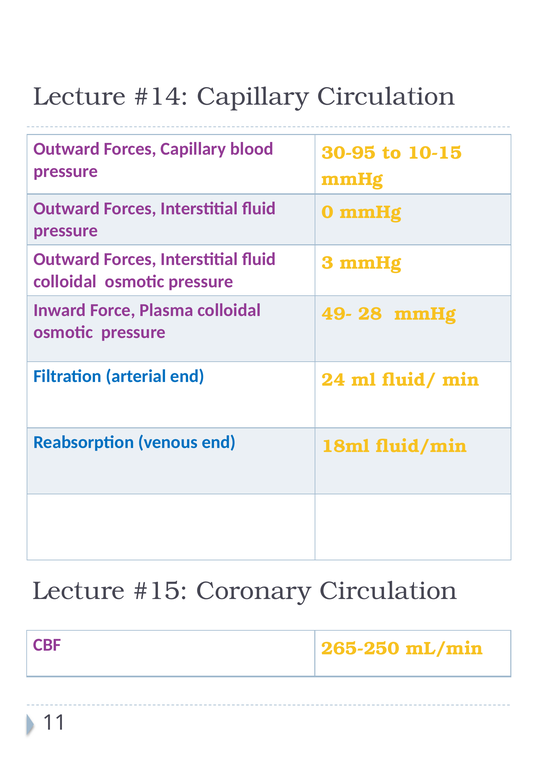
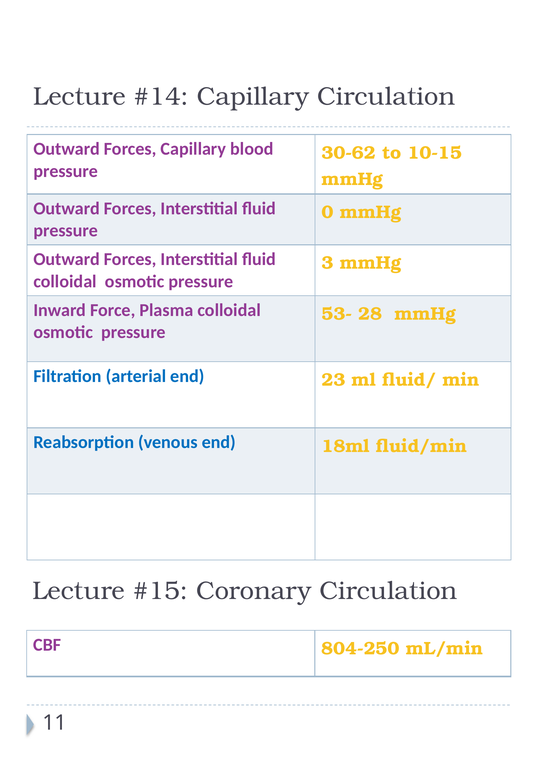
30-95: 30-95 -> 30-62
49-: 49- -> 53-
24: 24 -> 23
265-250: 265-250 -> 804-250
